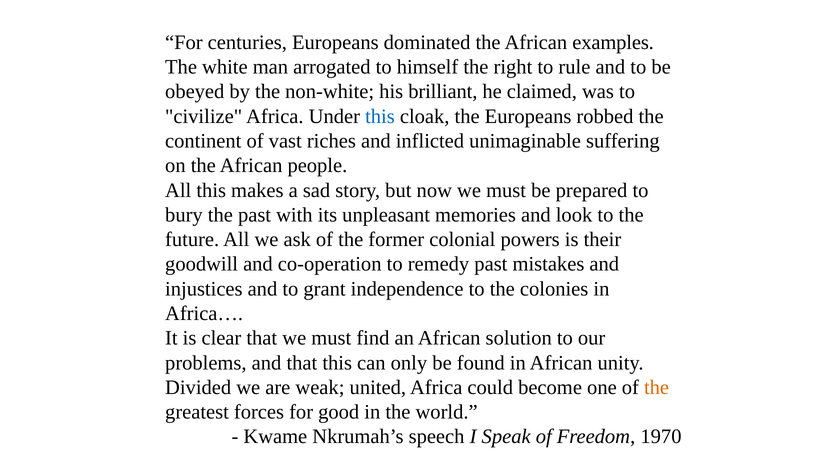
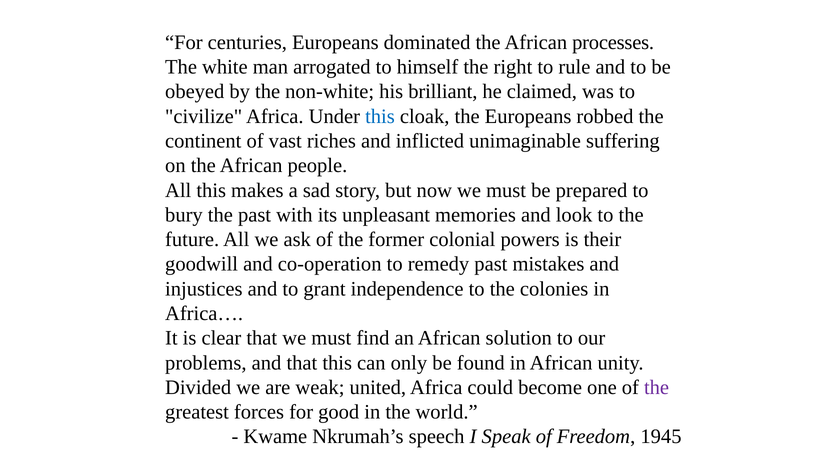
examples: examples -> processes
the at (657, 387) colour: orange -> purple
1970: 1970 -> 1945
